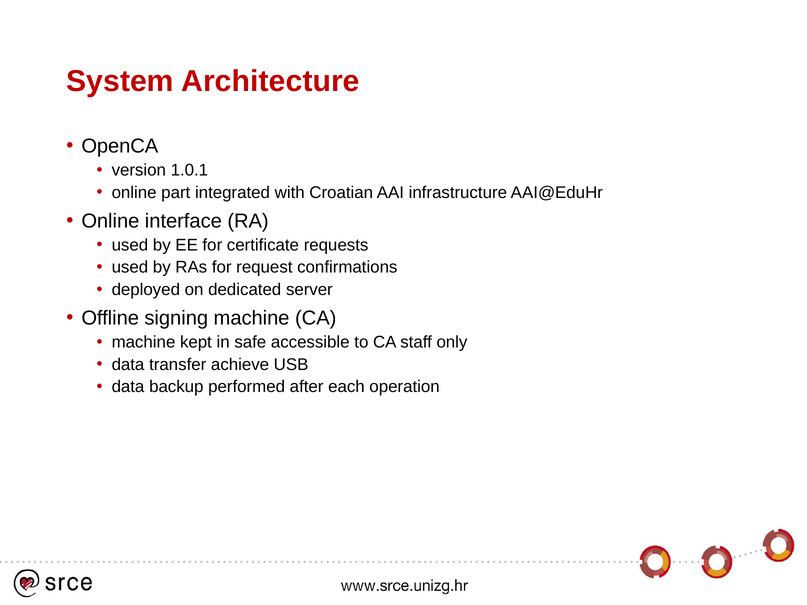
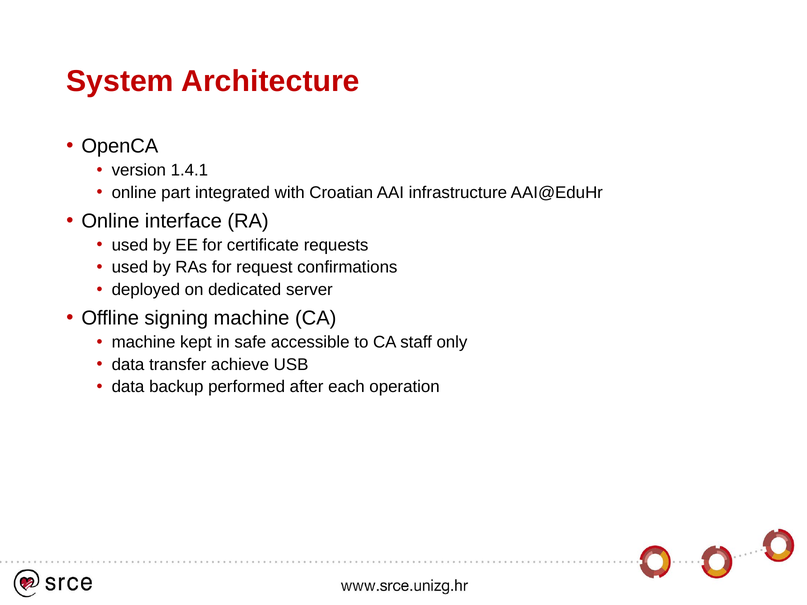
1.0.1: 1.0.1 -> 1.4.1
